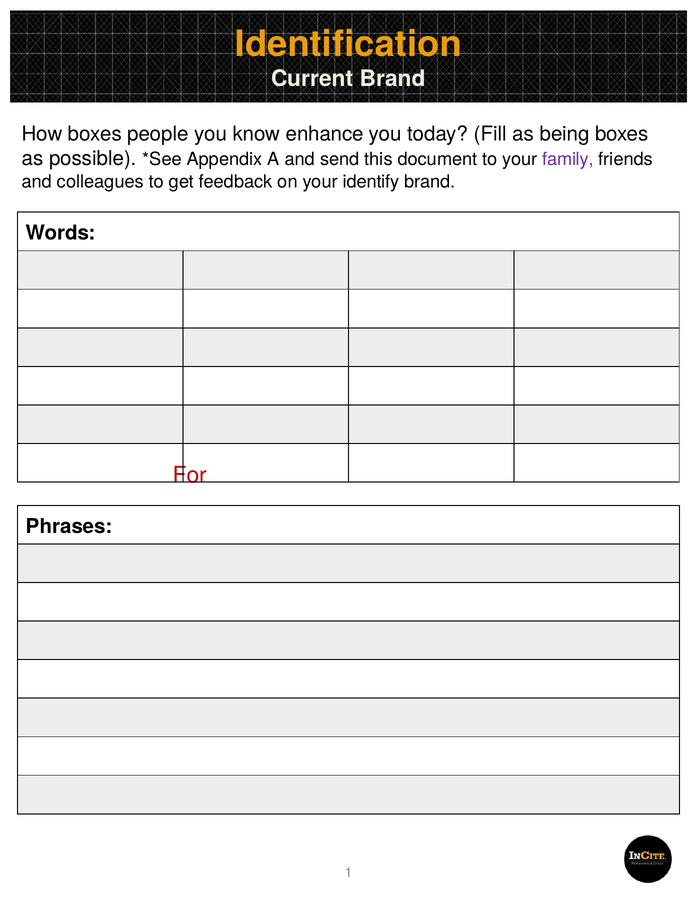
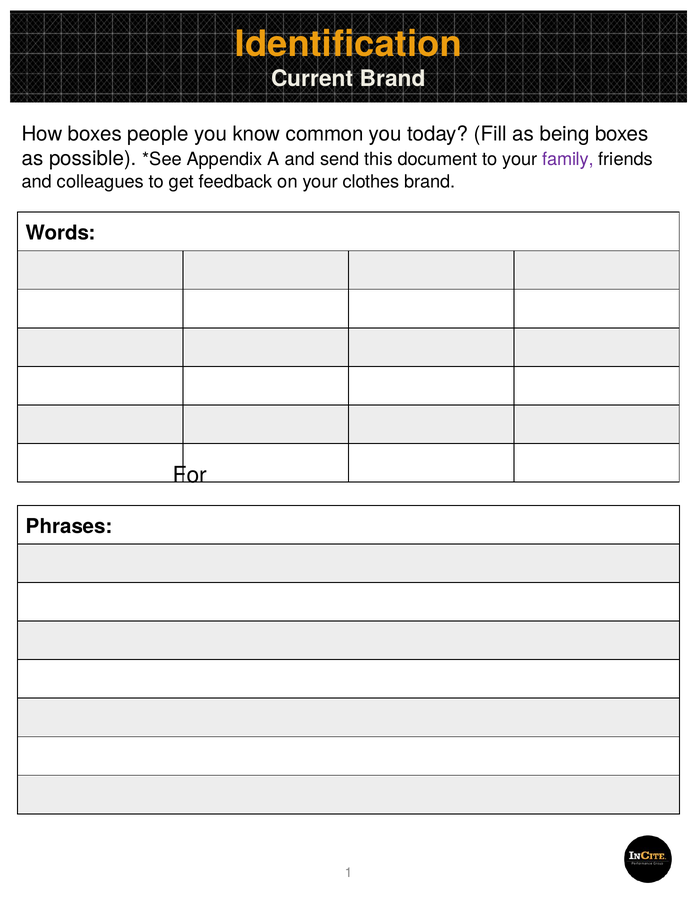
enhance: enhance -> common
identify: identify -> clothes
For at (190, 475) colour: red -> black
